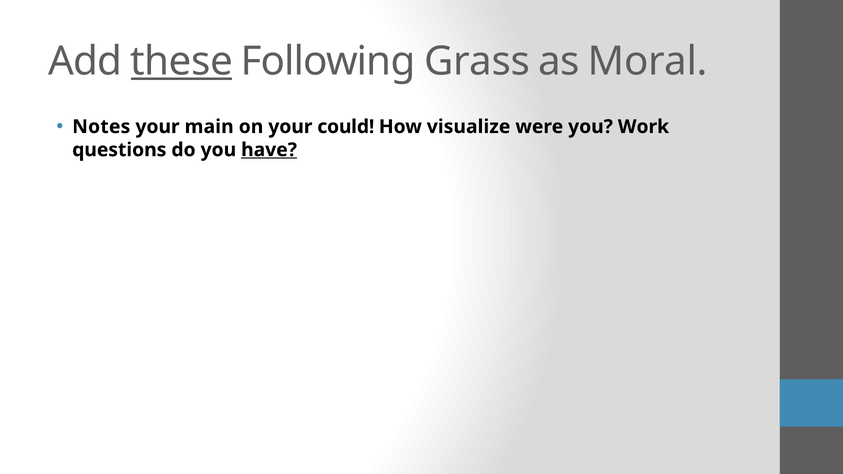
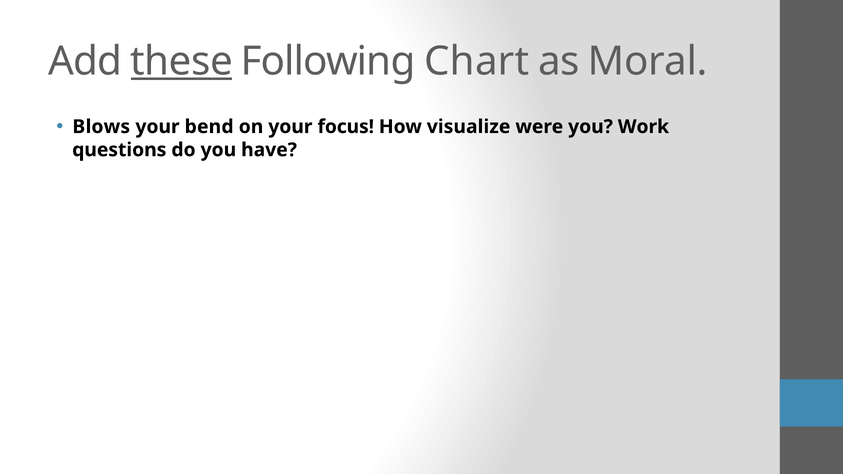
Grass: Grass -> Chart
Notes: Notes -> Blows
main: main -> bend
could: could -> focus
have underline: present -> none
